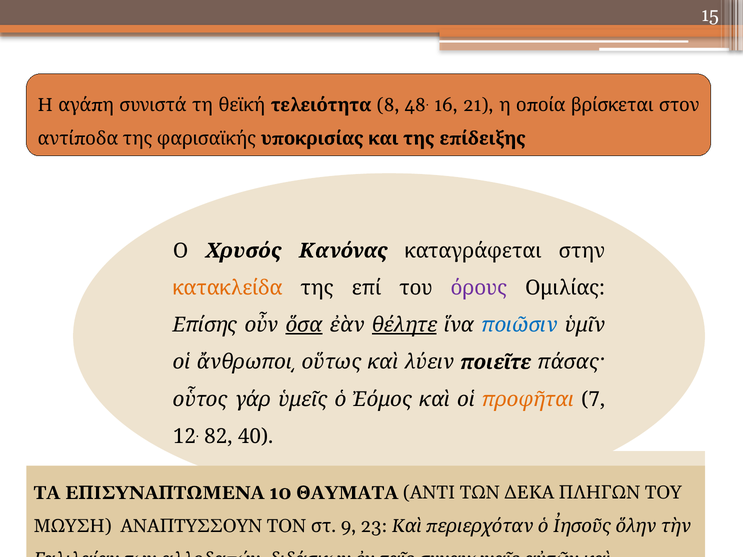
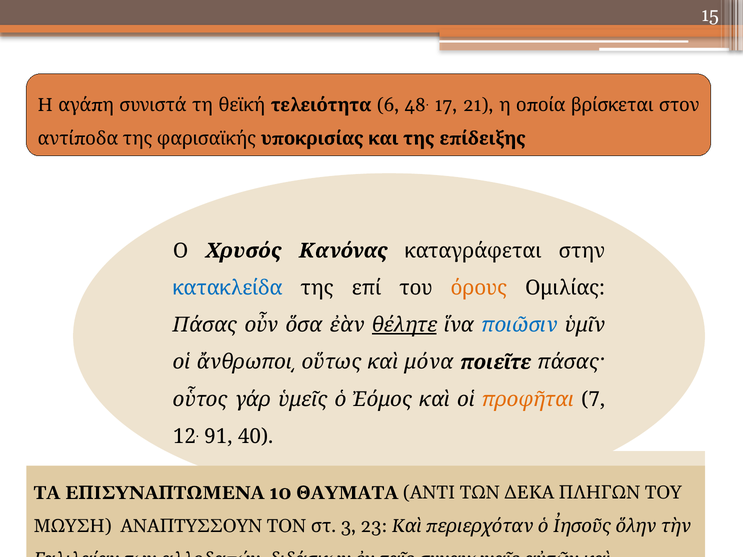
8: 8 -> 6
16: 16 -> 17
κατακλείδα colour: orange -> blue
όρους colour: purple -> orange
Επίσης: Επίσης -> Πάσας
ὅσα underline: present -> none
λύειν: λύειν -> μόνα
82: 82 -> 91
9: 9 -> 3
